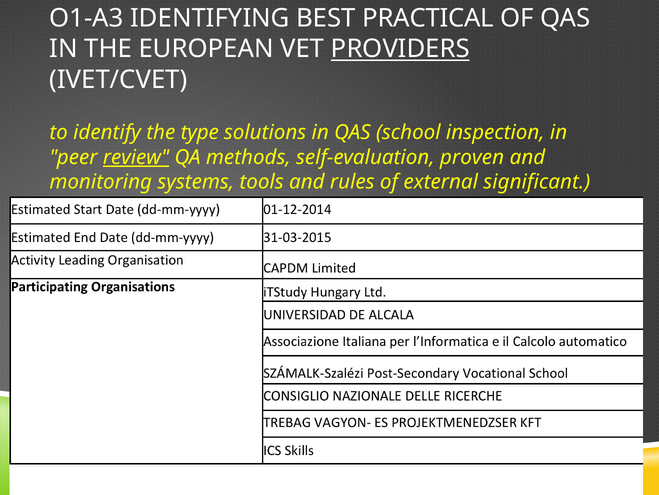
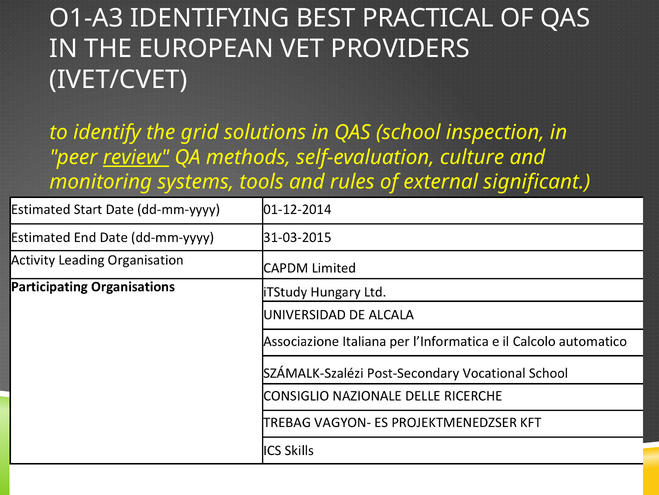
PROVIDERS underline: present -> none
type: type -> grid
proven: proven -> culture
